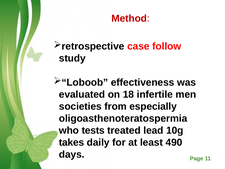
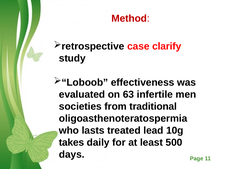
follow: follow -> clarify
18: 18 -> 63
especially: especially -> traditional
tests: tests -> lasts
490: 490 -> 500
